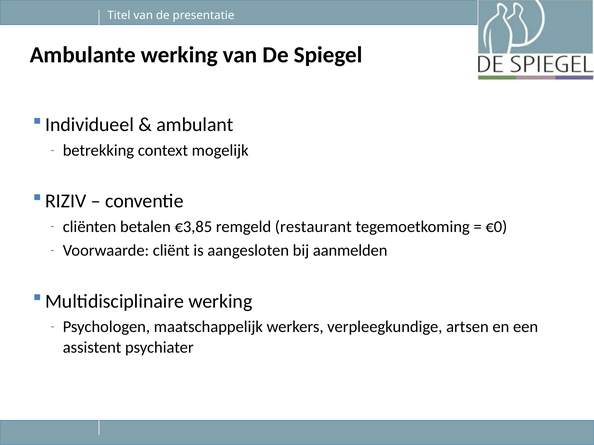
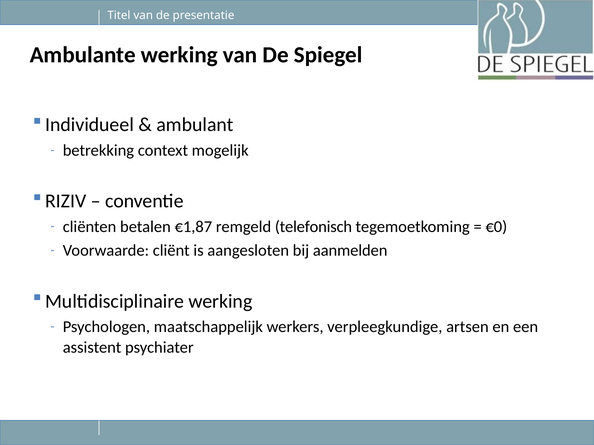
€3,85: €3,85 -> €1,87
restaurant: restaurant -> telefonisch
